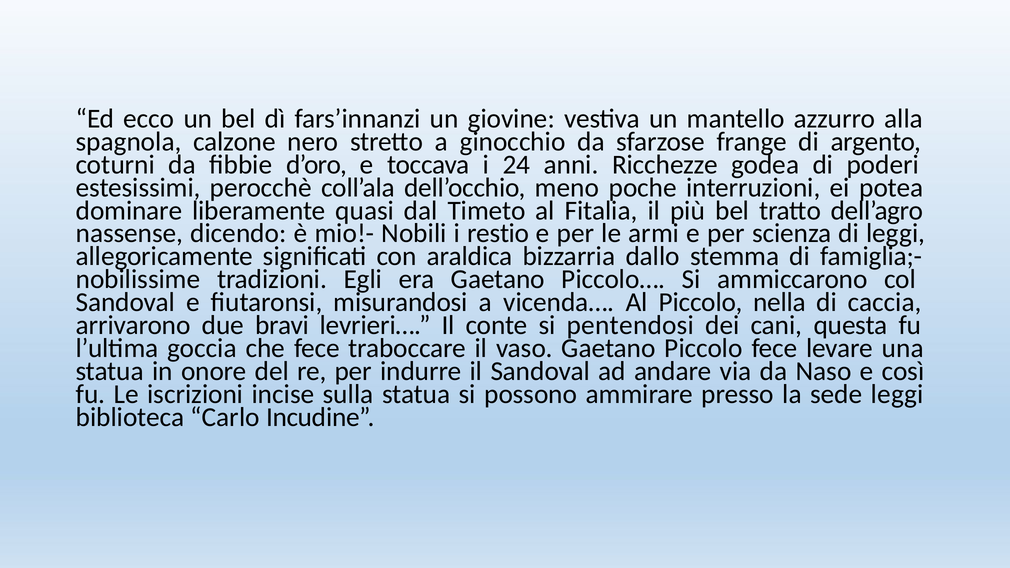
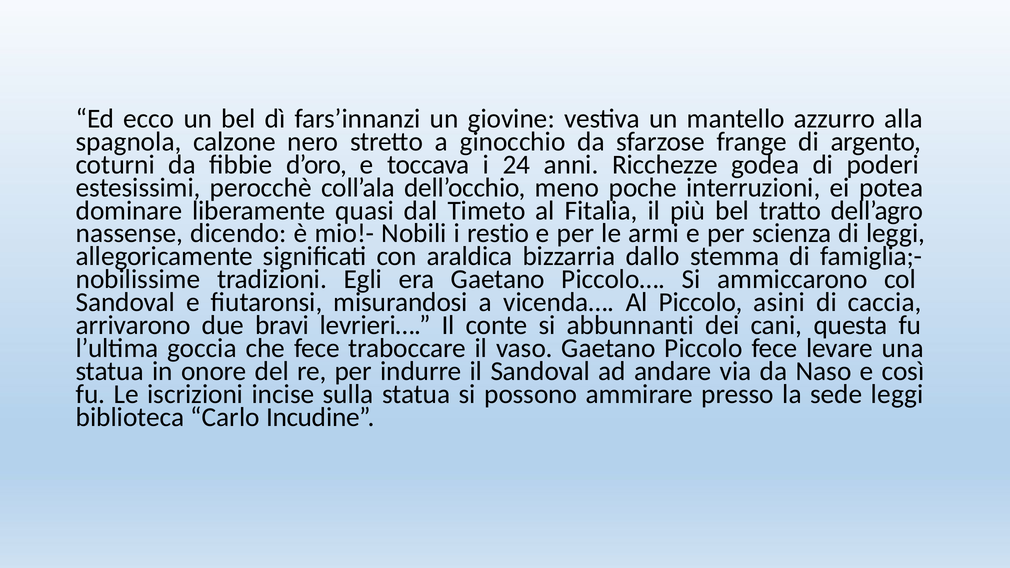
nella: nella -> asini
pentendosi: pentendosi -> abbunnanti
